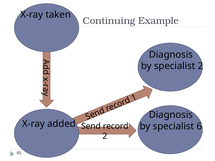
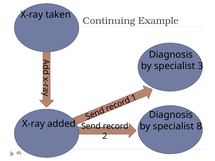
specialist 2: 2 -> 3
6: 6 -> 8
